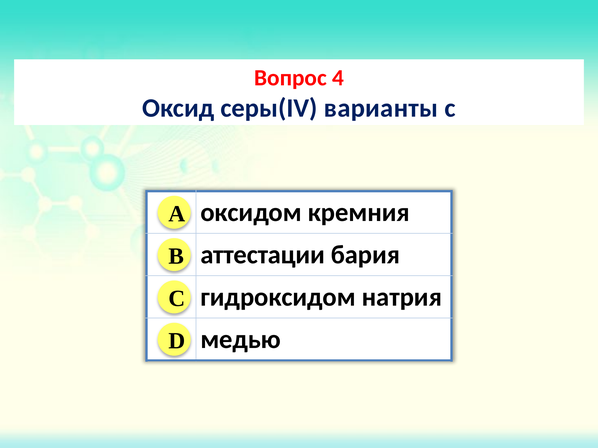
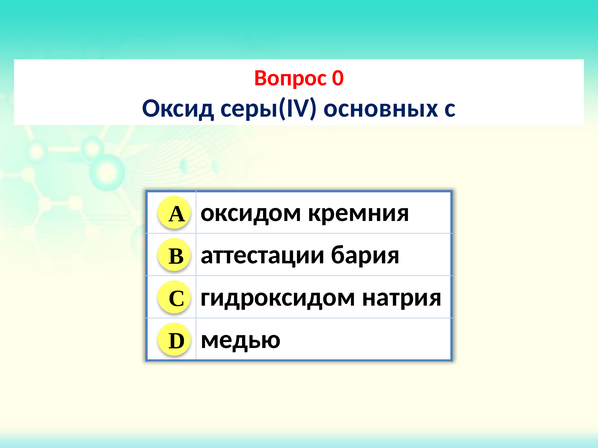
4: 4 -> 0
варианты: варианты -> основных
